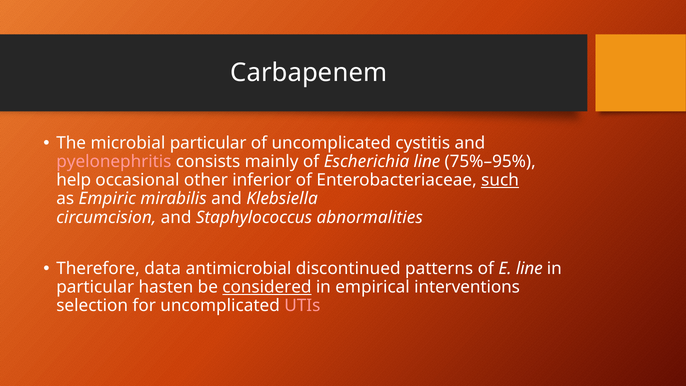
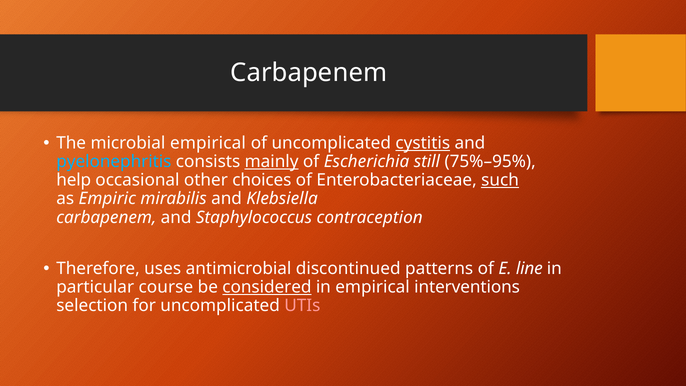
microbial particular: particular -> empirical
cystitis underline: none -> present
pyelonephritis colour: pink -> light blue
mainly underline: none -> present
Escherichia line: line -> still
inferior: inferior -> choices
circumcision at (106, 217): circumcision -> carbapenem
abnormalities: abnormalities -> contraception
data: data -> uses
hasten: hasten -> course
